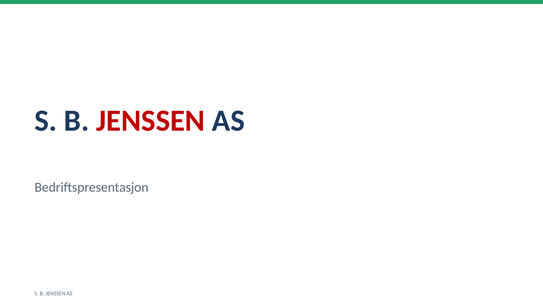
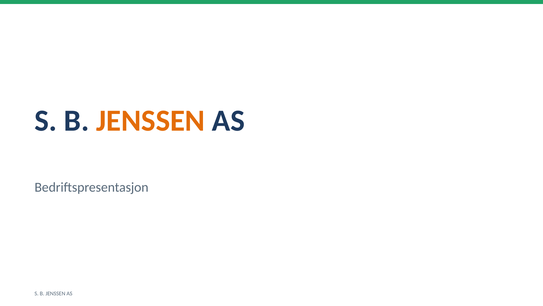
JENSSEN at (151, 120) colour: red -> orange
